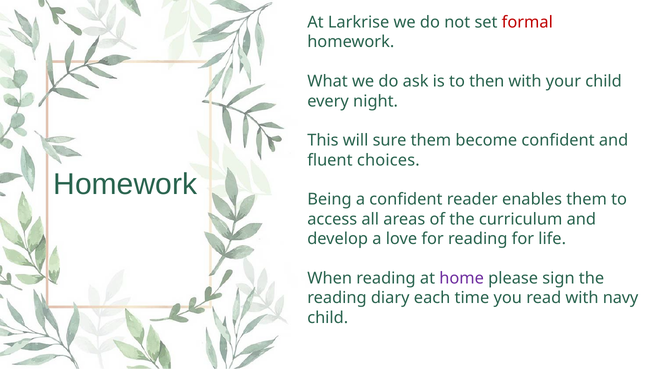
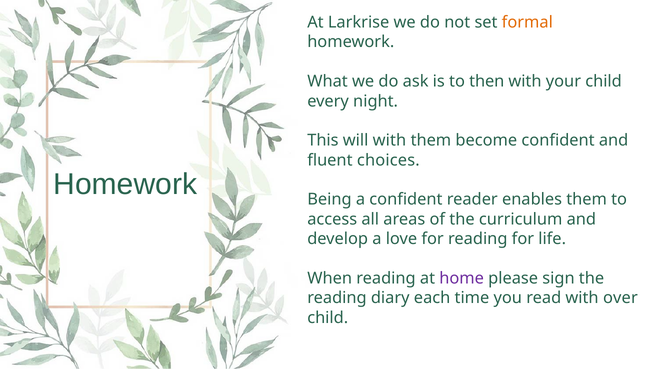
formal colour: red -> orange
will sure: sure -> with
navy: navy -> over
